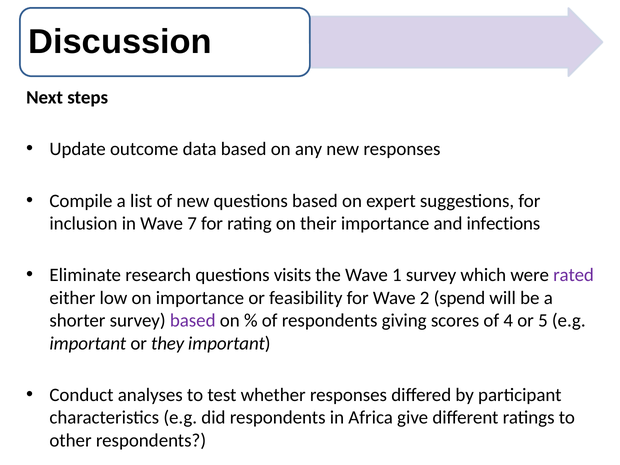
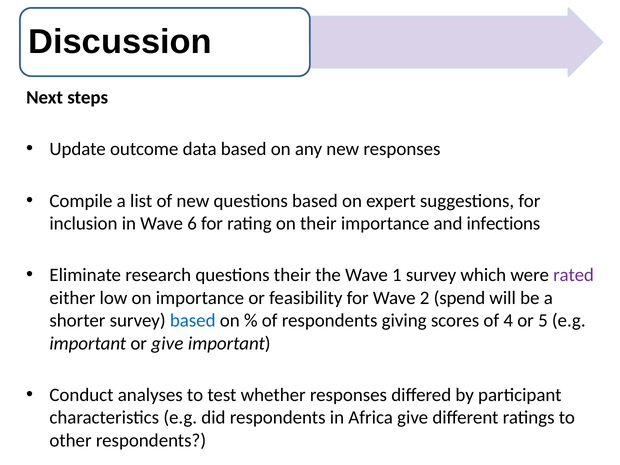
7: 7 -> 6
questions visits: visits -> their
based at (193, 321) colour: purple -> blue
or they: they -> give
